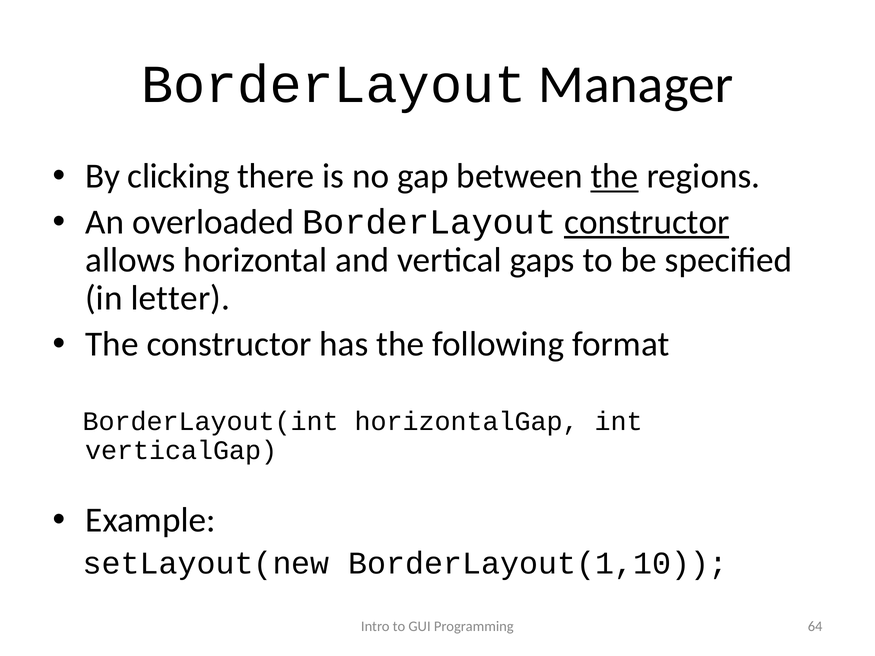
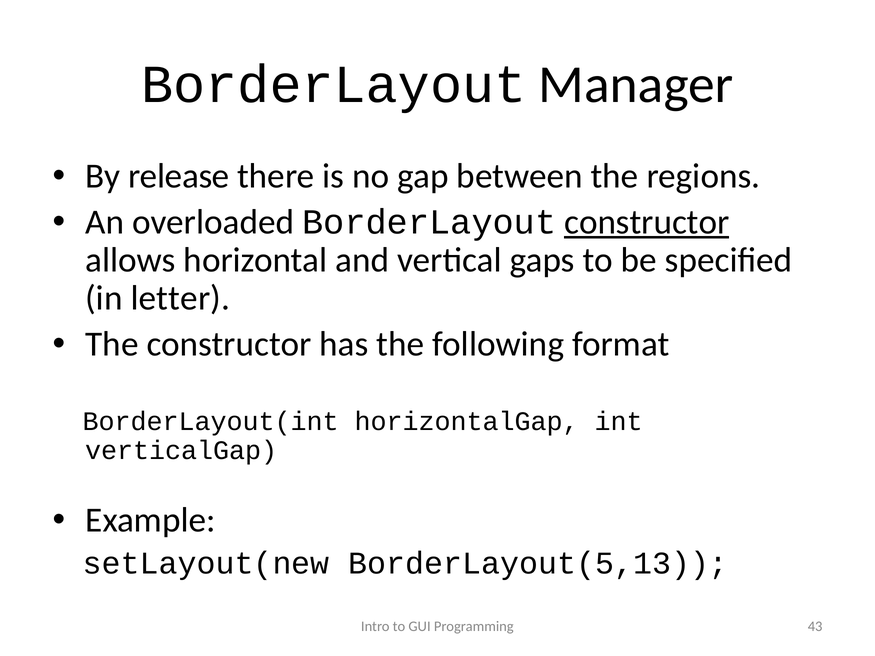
clicking: clicking -> release
the at (615, 176) underline: present -> none
BorderLayout(1,10: BorderLayout(1,10 -> BorderLayout(5,13
64: 64 -> 43
